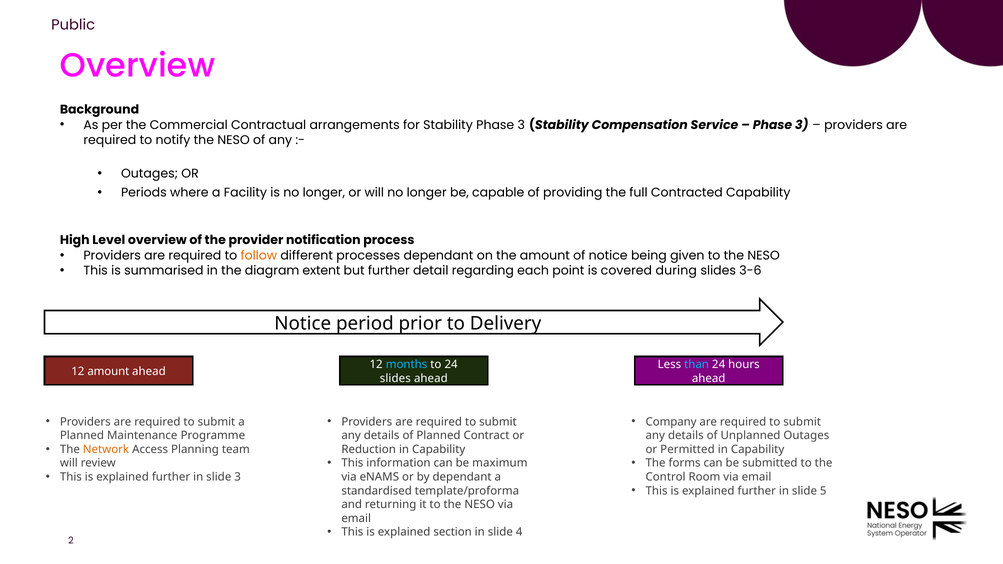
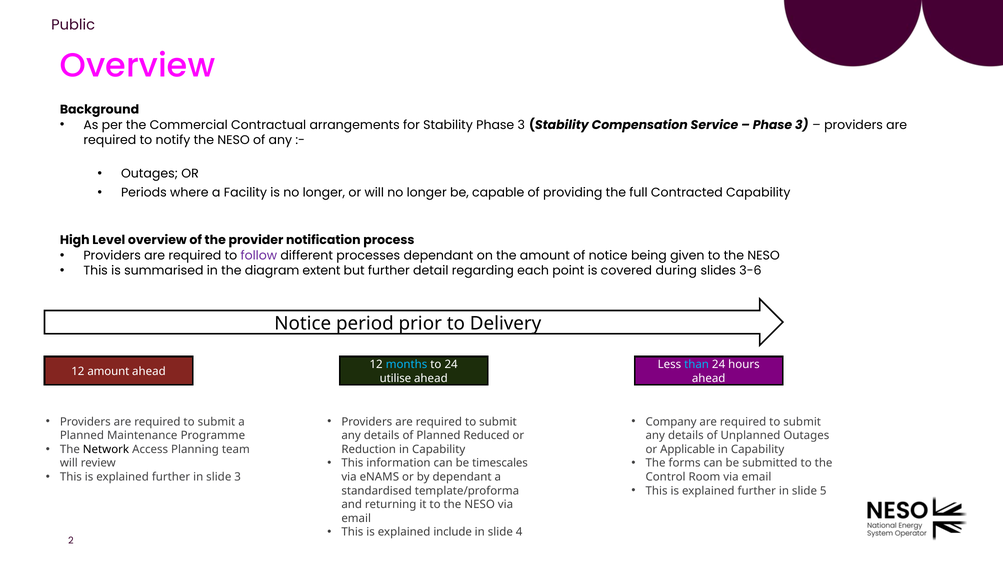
follow colour: orange -> purple
slides at (395, 379): slides -> utilise
Contract: Contract -> Reduced
Network colour: orange -> black
Permitted: Permitted -> Applicable
maximum: maximum -> timescales
section: section -> include
